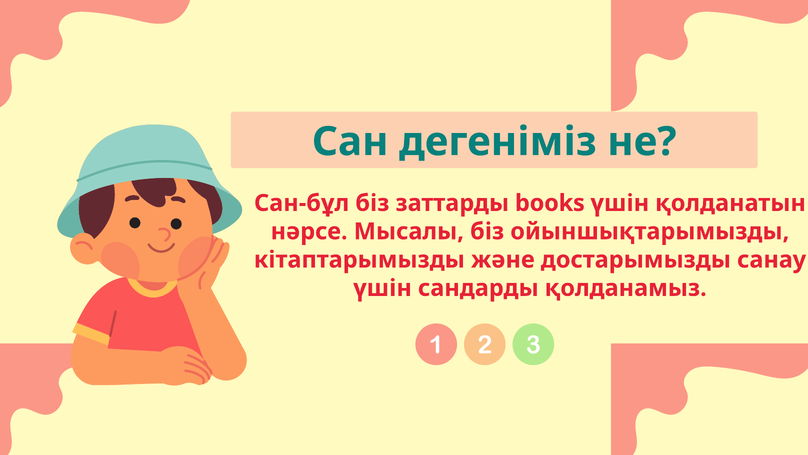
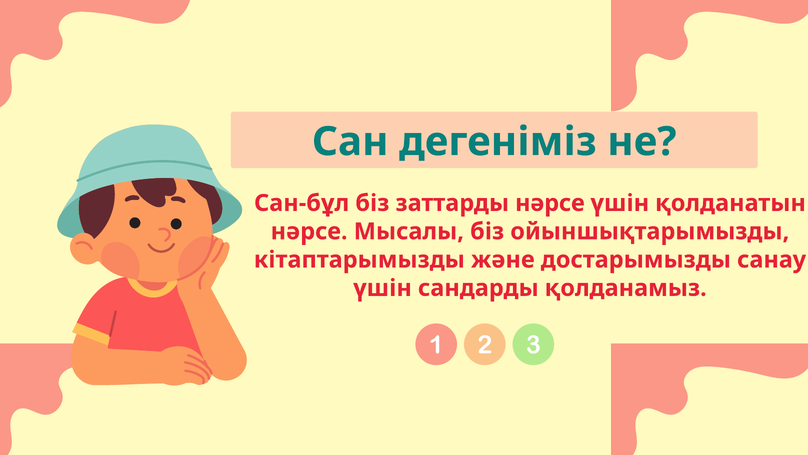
заттарды books: books -> нәрсе
